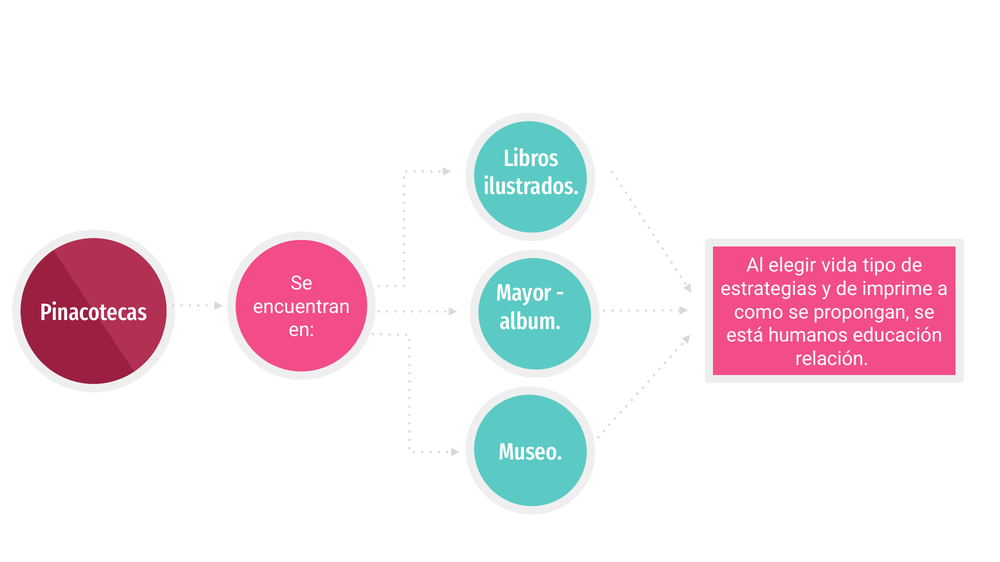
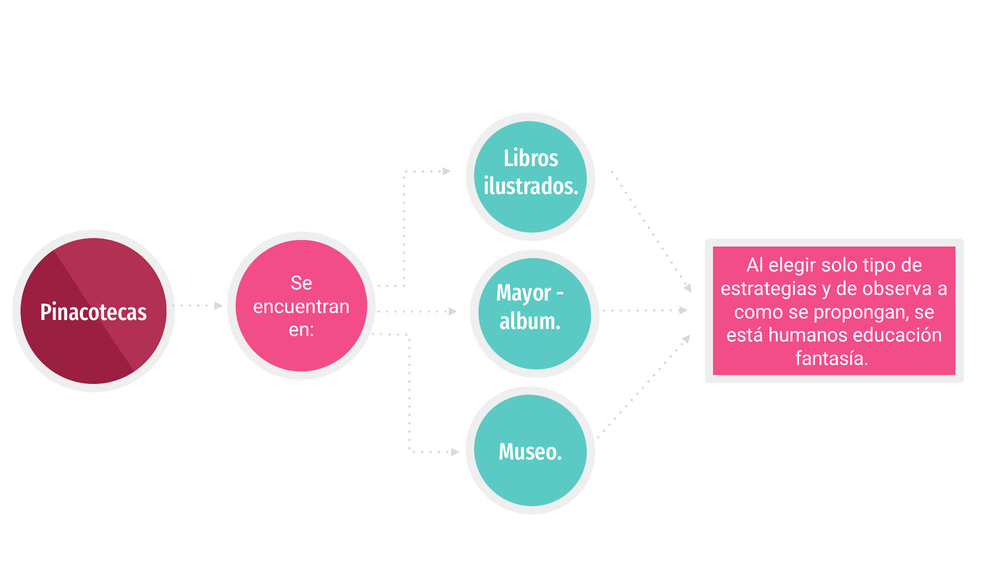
vida: vida -> solo
imprime: imprime -> observa
relación: relación -> fantasía
